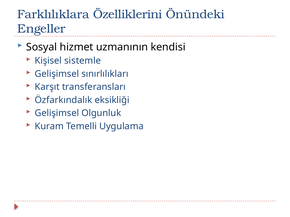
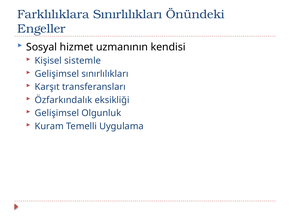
Farklılıklara Özelliklerini: Özelliklerini -> Sınırlılıkları
